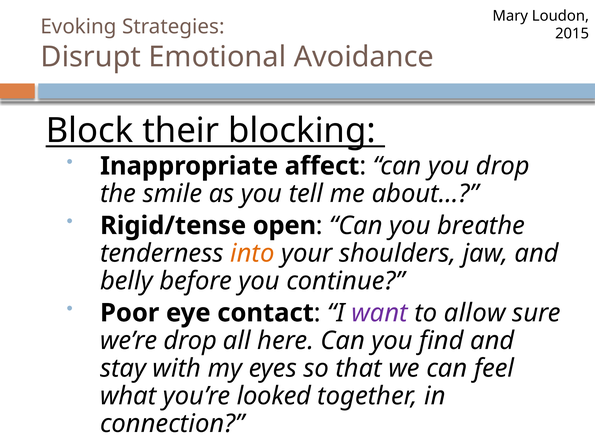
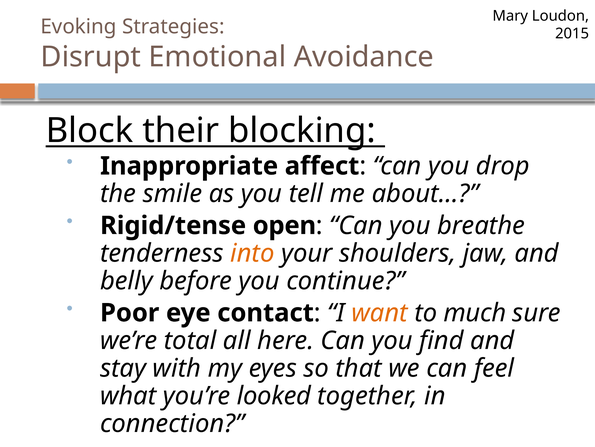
want colour: purple -> orange
allow: allow -> much
we’re drop: drop -> total
